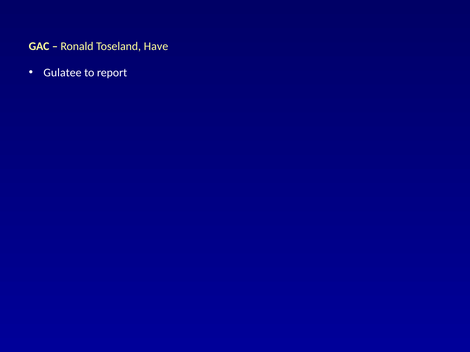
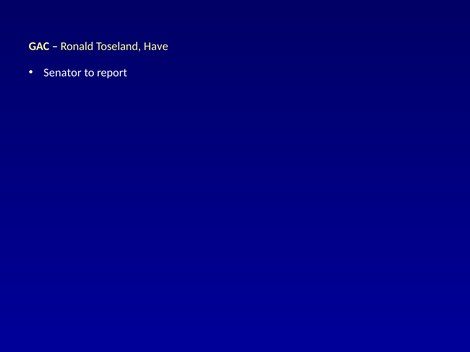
Gulatee: Gulatee -> Senator
